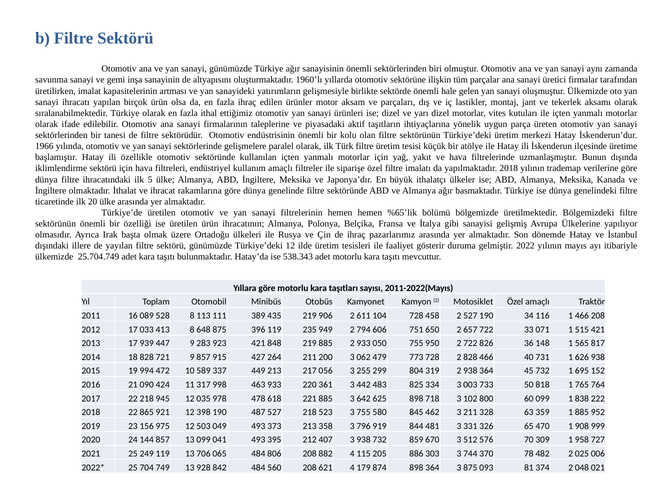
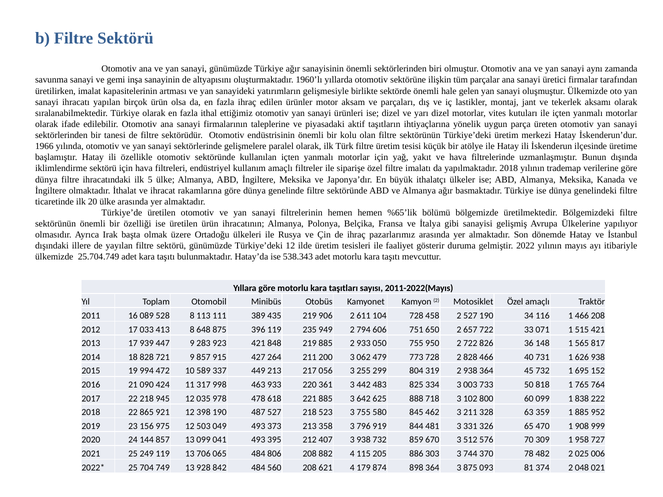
625 898: 898 -> 888
